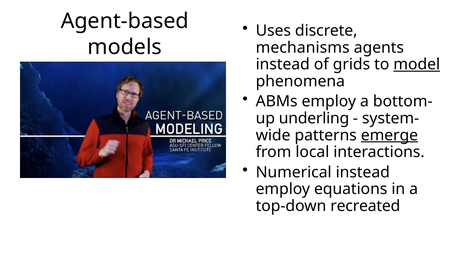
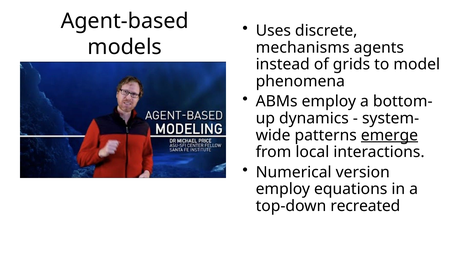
model underline: present -> none
underling: underling -> dynamics
Numerical instead: instead -> version
